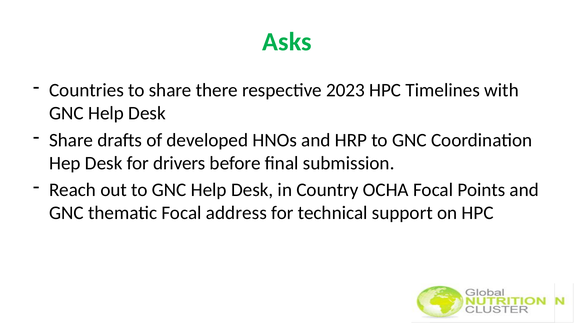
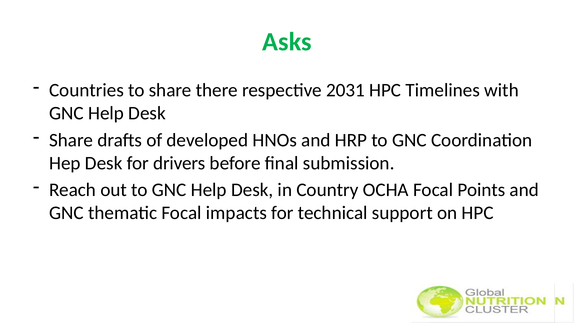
2023: 2023 -> 2031
address: address -> impacts
